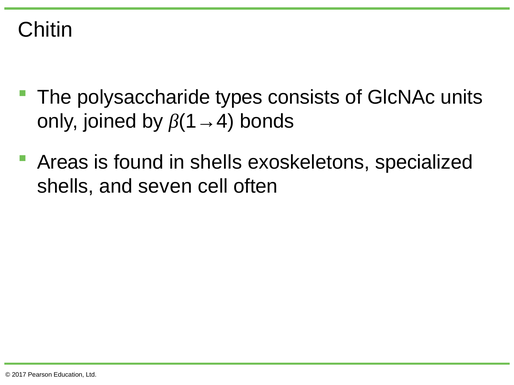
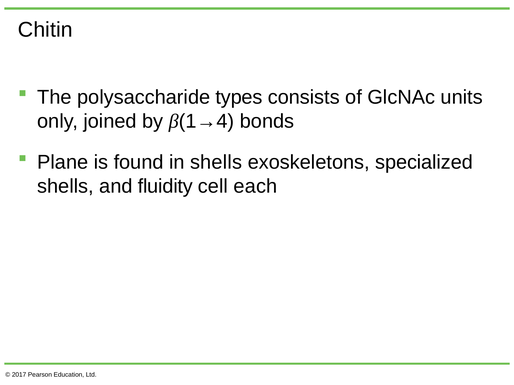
Areas: Areas -> Plane
seven: seven -> fluidity
often: often -> each
